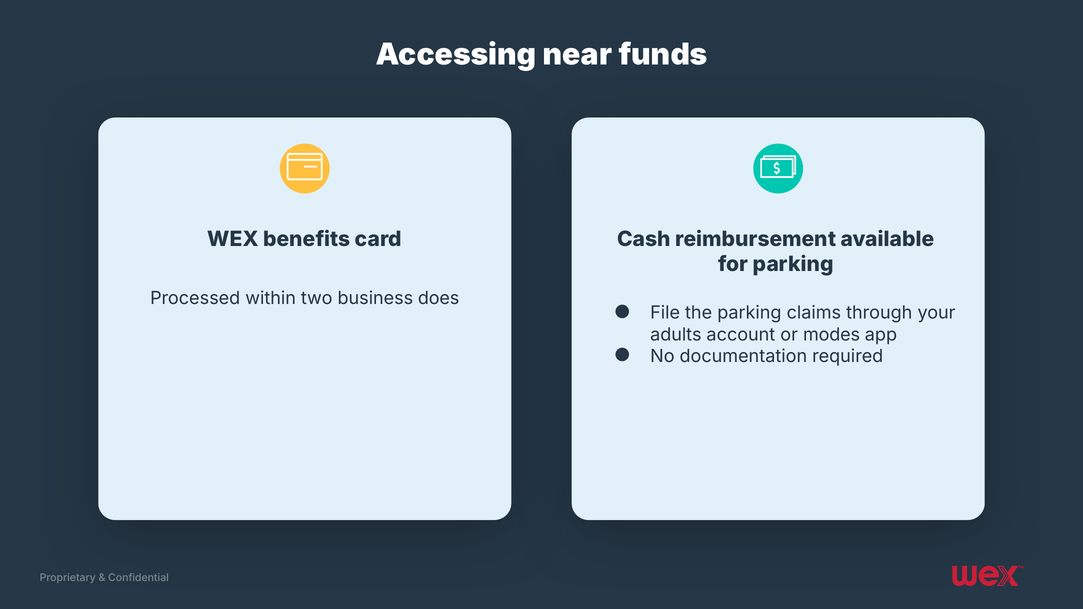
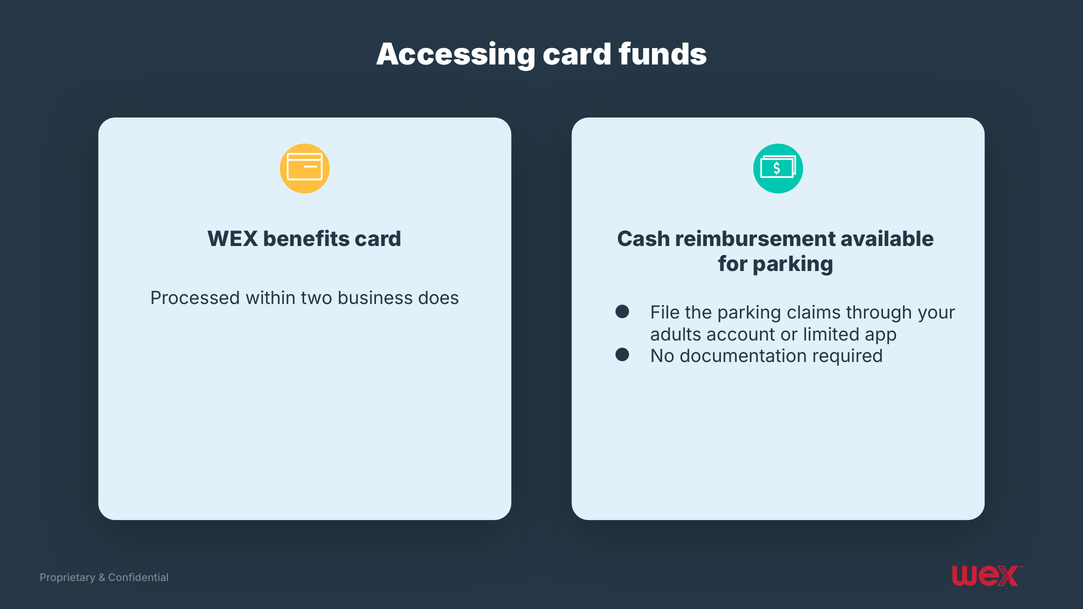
Accessing near: near -> card
modes: modes -> limited
